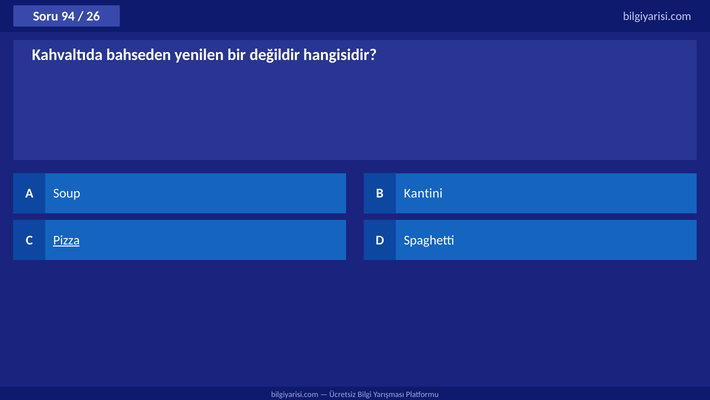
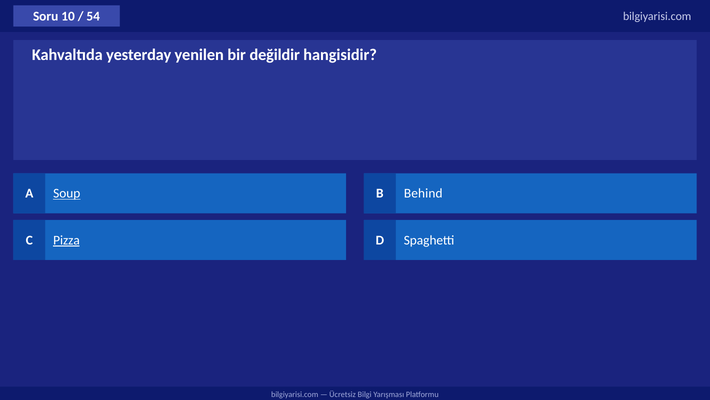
94: 94 -> 10
26: 26 -> 54
bahseden: bahseden -> yesterday
Soup underline: none -> present
Kantini: Kantini -> Behind
